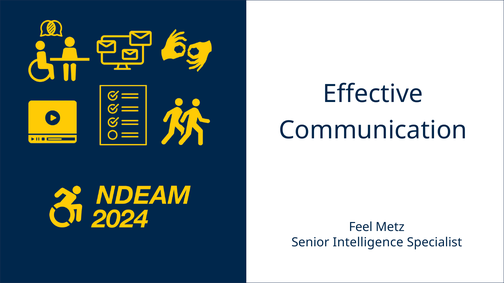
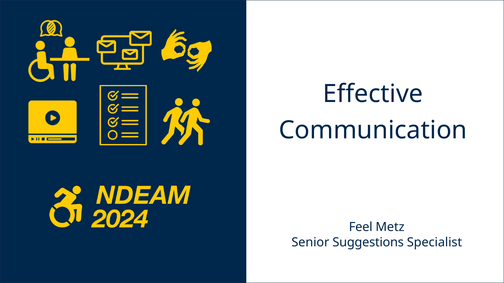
Intelligence: Intelligence -> Suggestions
